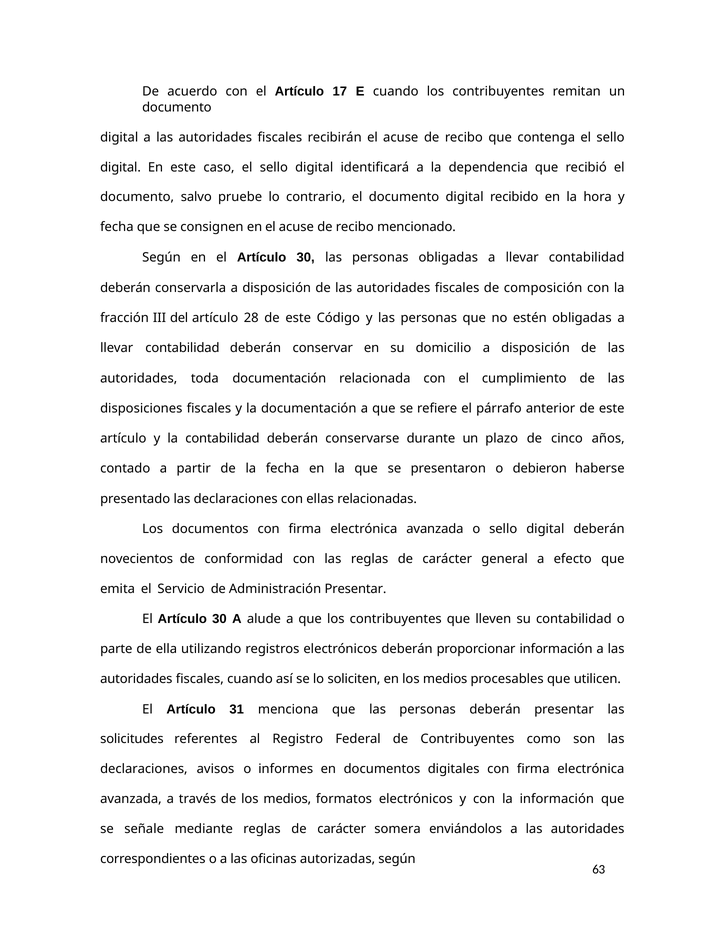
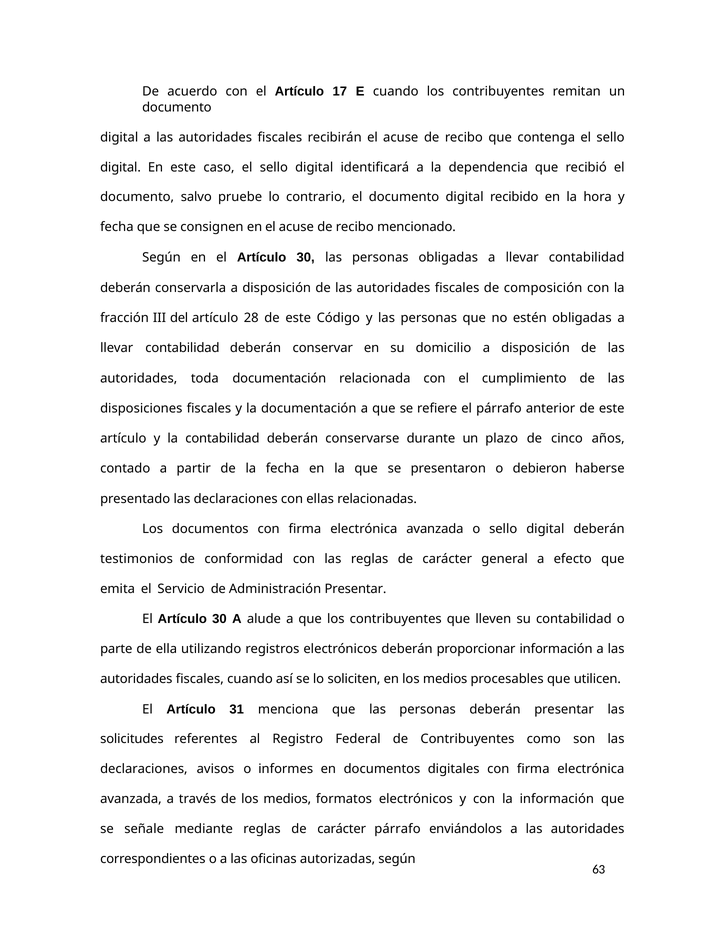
novecientos: novecientos -> testimonios
carácter somera: somera -> párrafo
